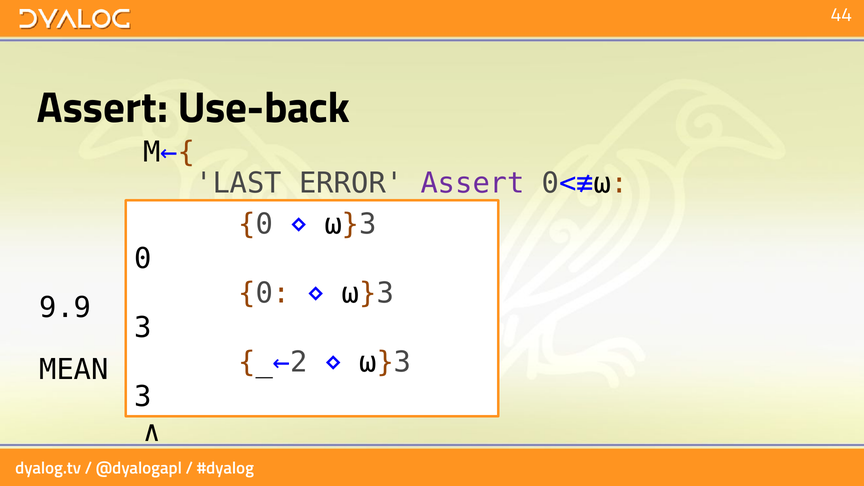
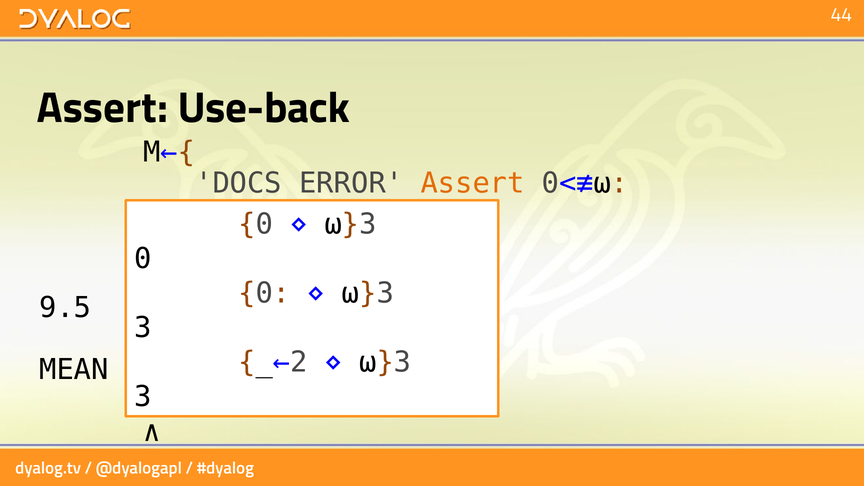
LAST: LAST -> DOCS
Assert at (473, 183) colour: purple -> orange
9.9: 9.9 -> 9.5
